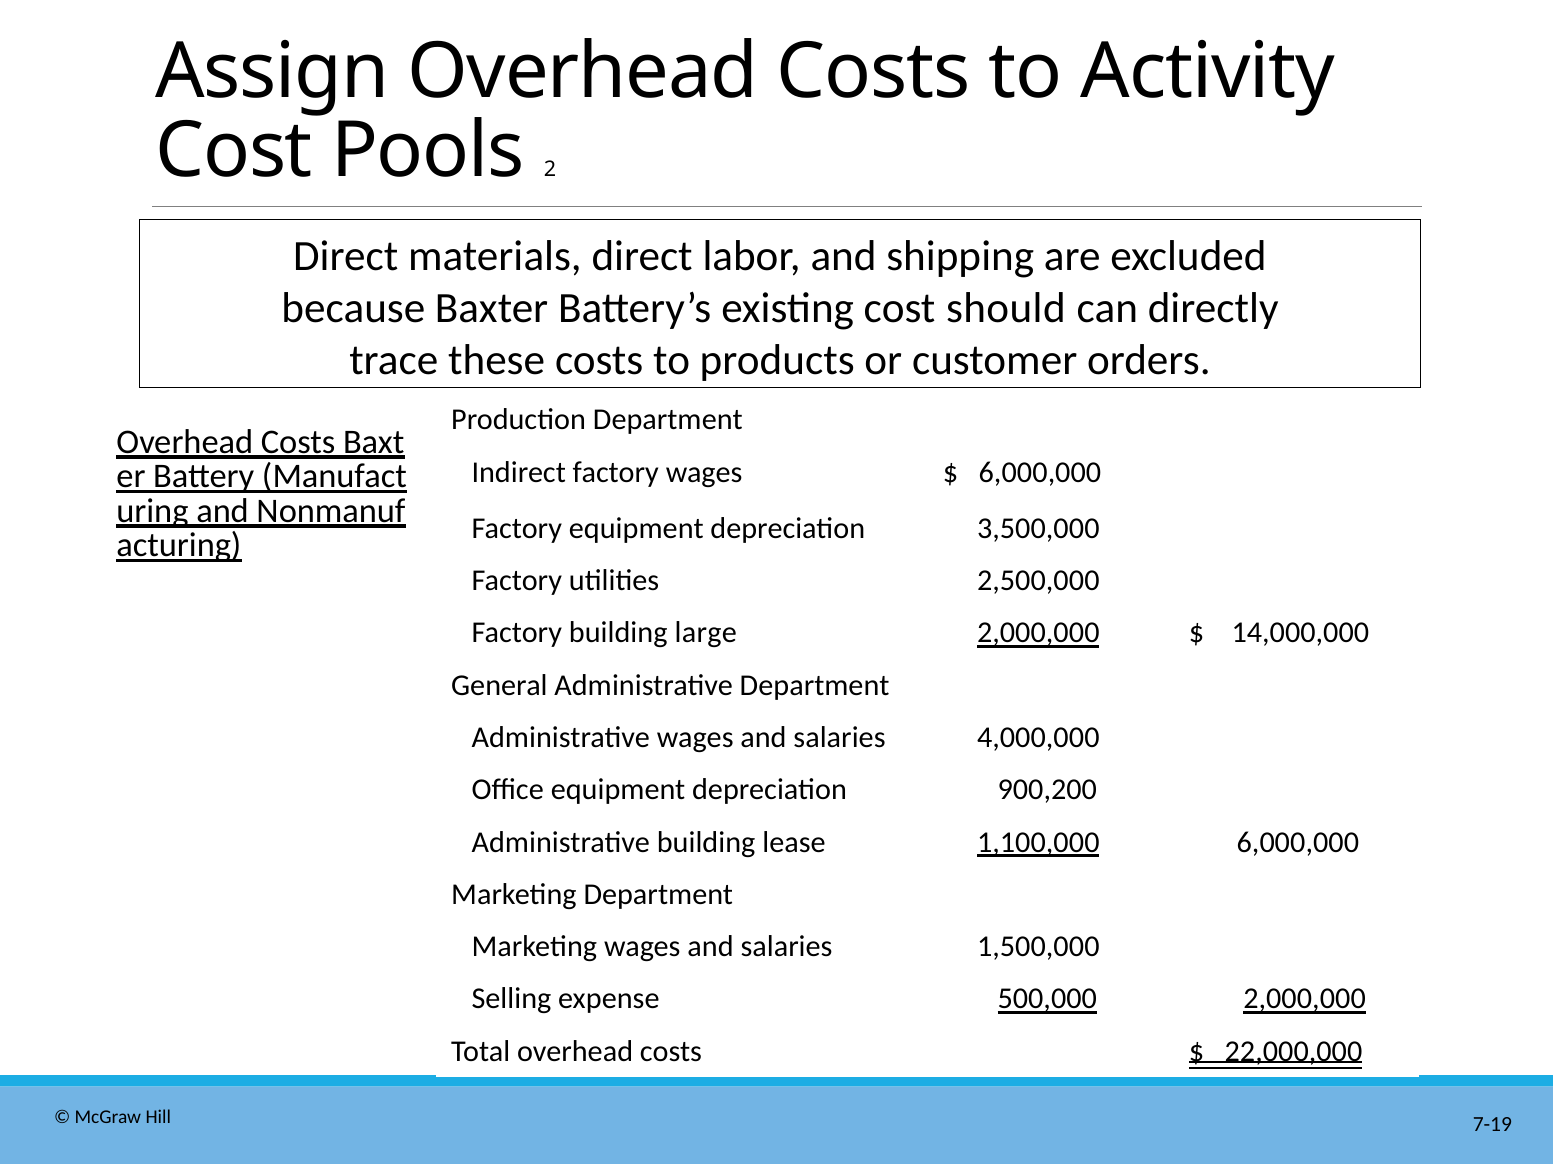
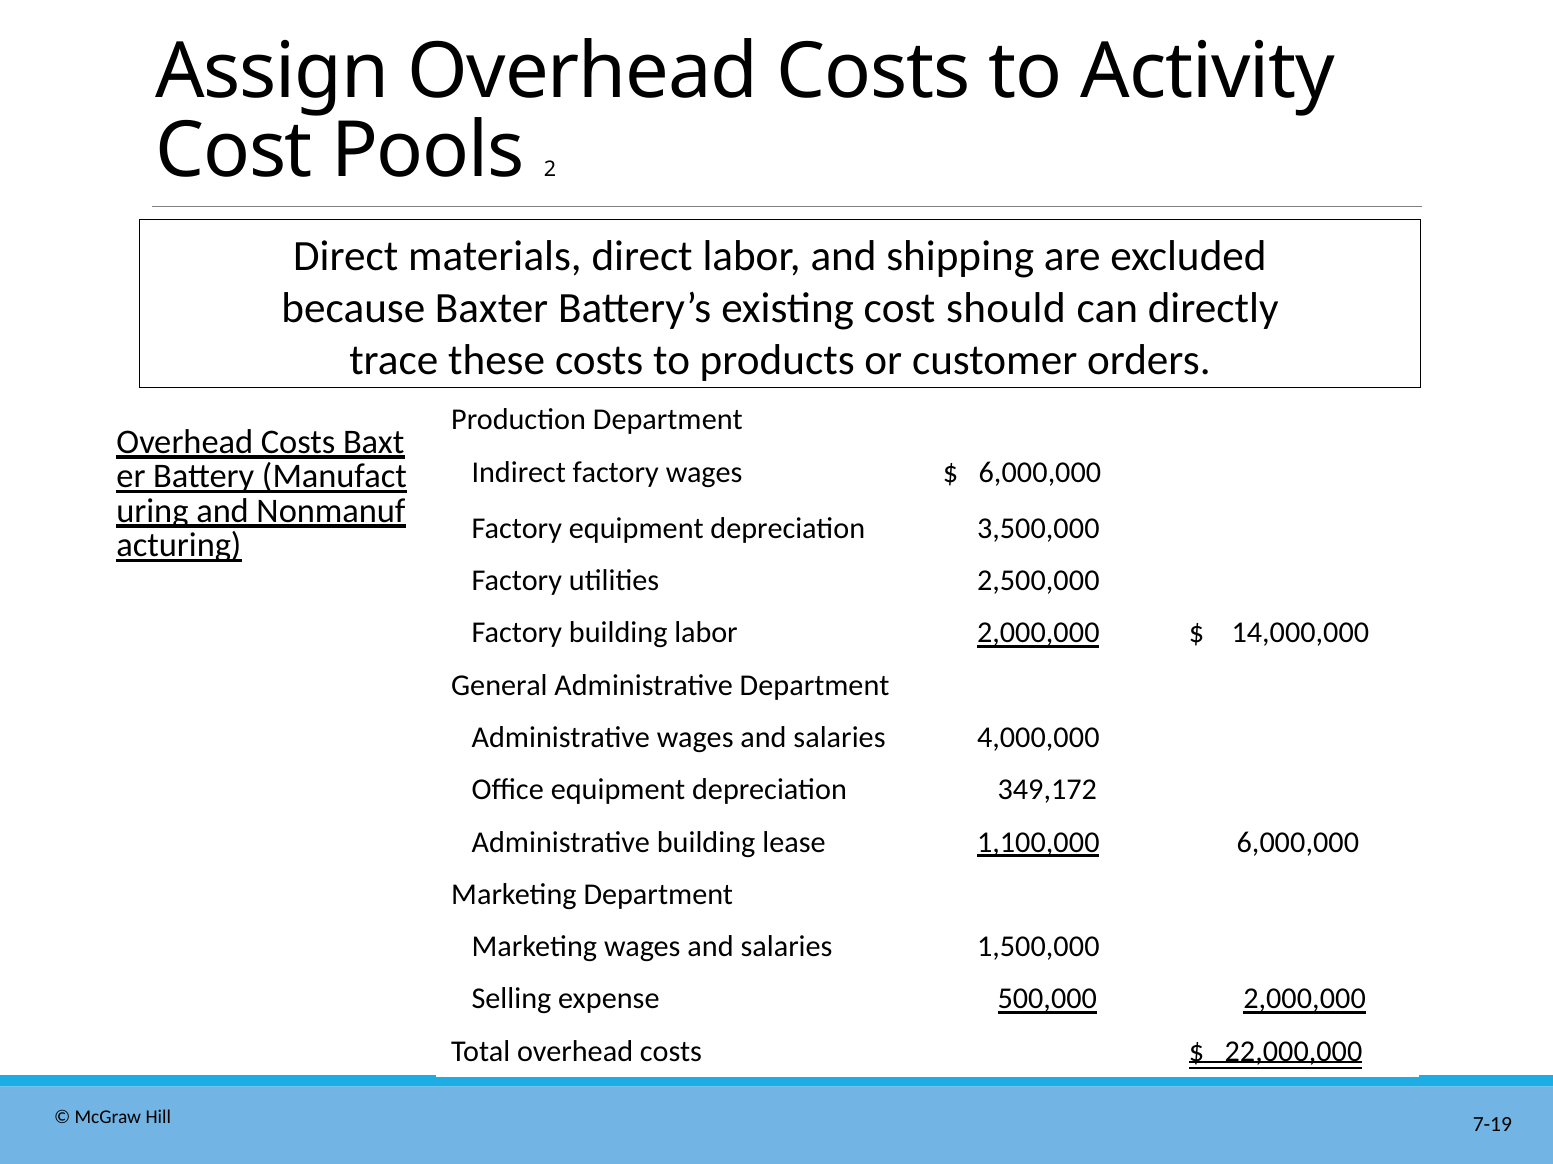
building large: large -> labor
900,200: 900,200 -> 349,172
